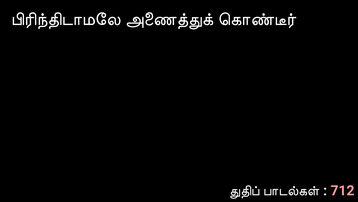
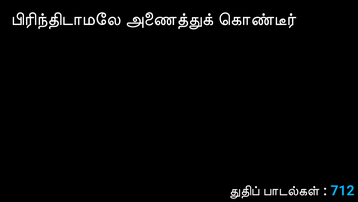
712 colour: pink -> light blue
